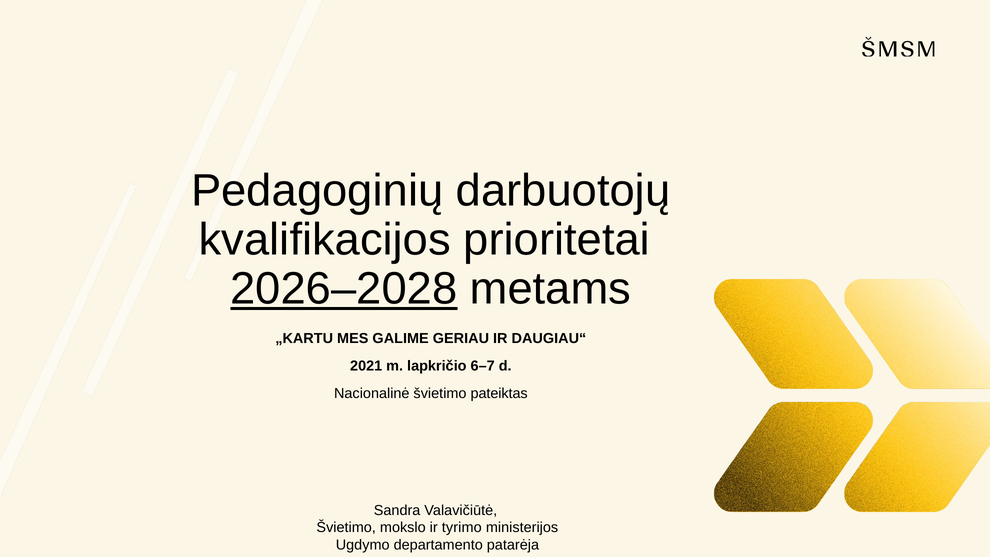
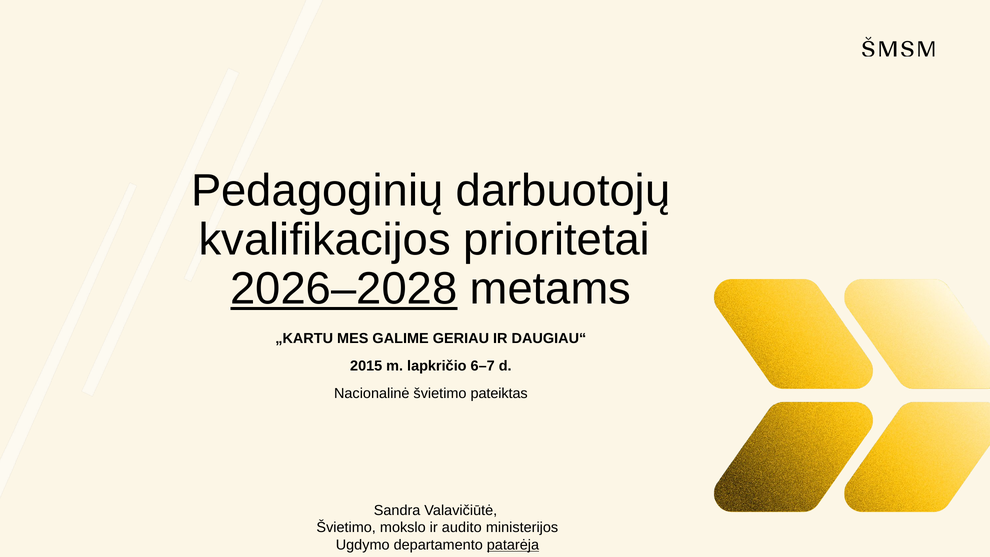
2021: 2021 -> 2015
tyrimo: tyrimo -> audito
patarėja underline: none -> present
